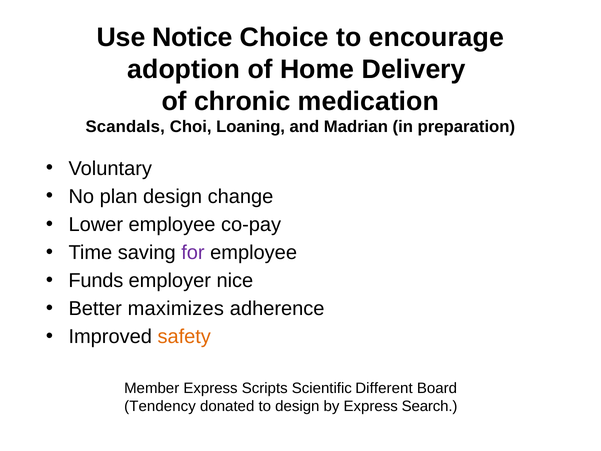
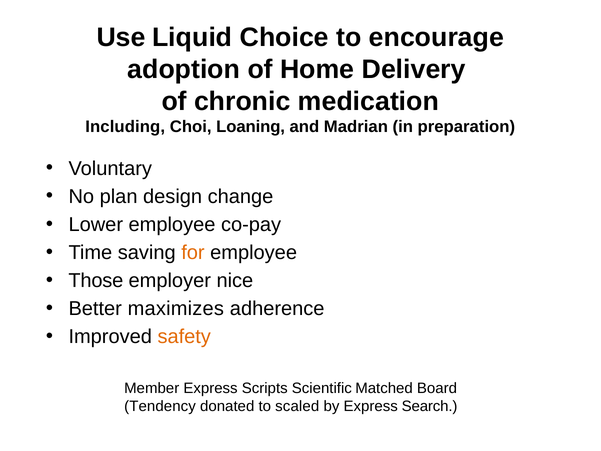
Notice: Notice -> Liquid
Scandals: Scandals -> Including
for colour: purple -> orange
Funds: Funds -> Those
Different: Different -> Matched
to design: design -> scaled
